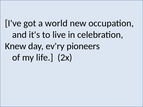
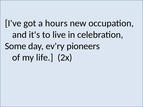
world: world -> hours
Knew: Knew -> Some
